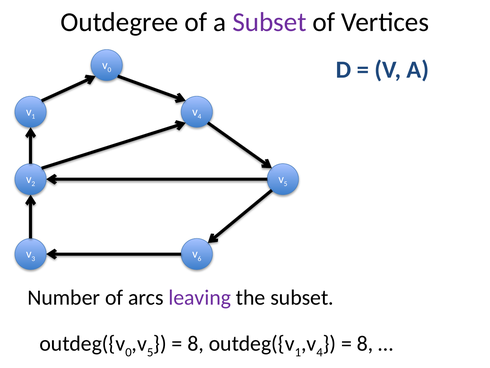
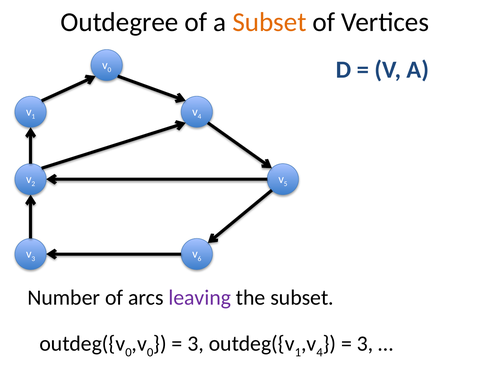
Subset at (269, 22) colour: purple -> orange
5 at (150, 352): 5 -> 0
8 at (196, 343): 8 -> 3
8 at (365, 343): 8 -> 3
